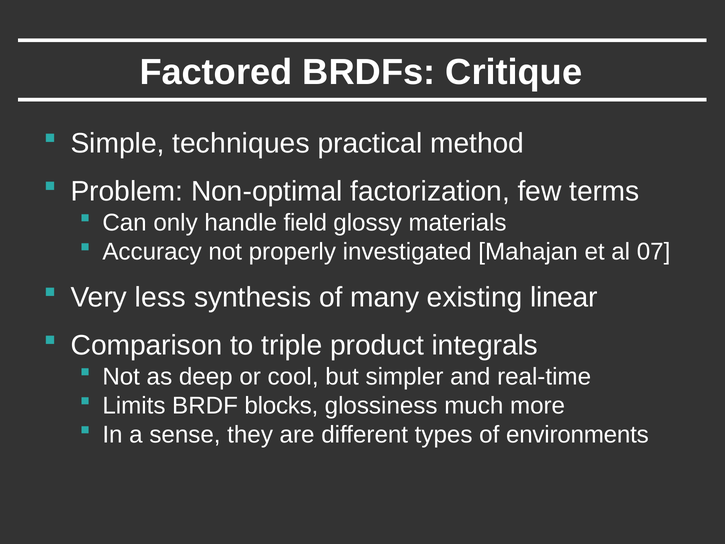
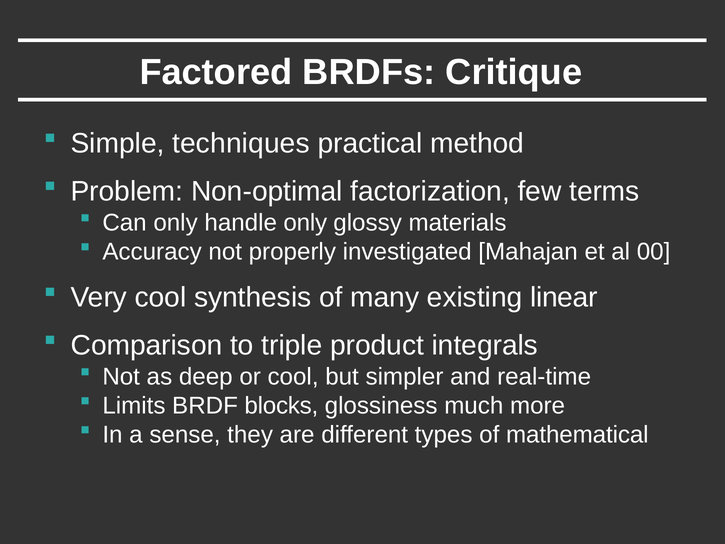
handle field: field -> only
07: 07 -> 00
Very less: less -> cool
environments: environments -> mathematical
